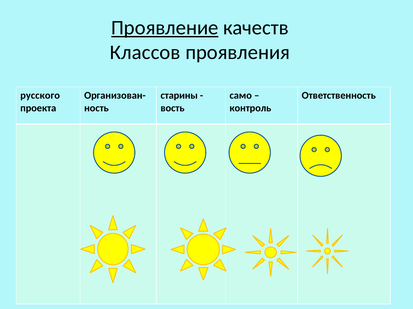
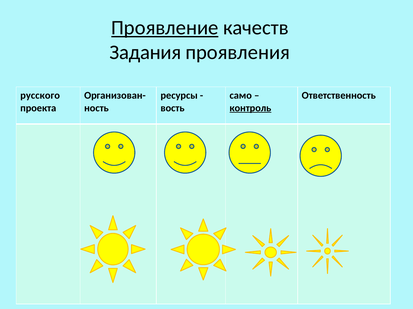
Классов: Классов -> Задания
старины: старины -> ресурсы
контроль underline: none -> present
